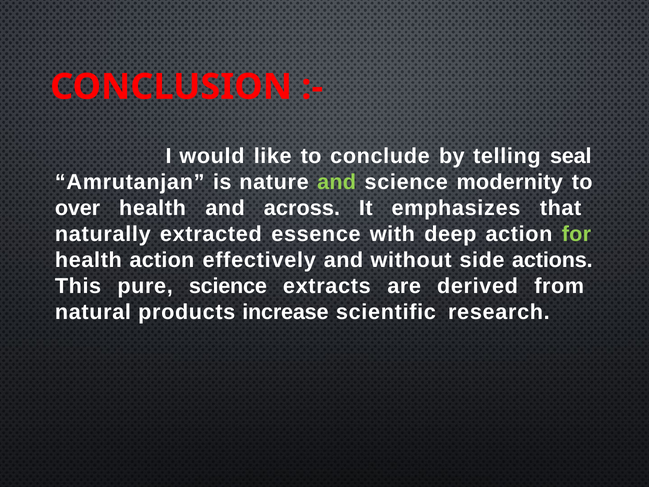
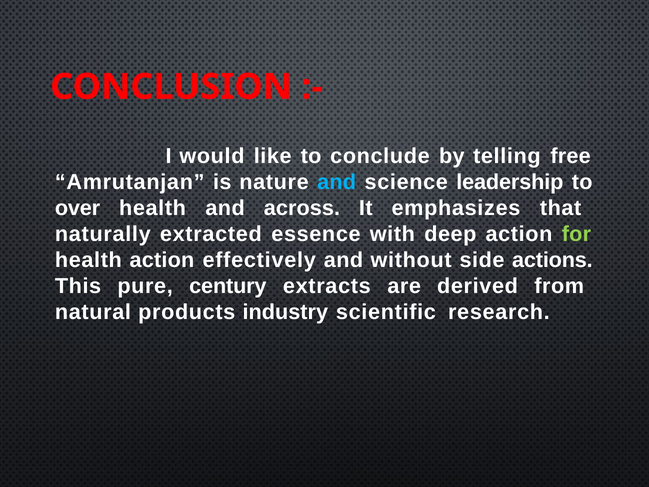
seal: seal -> free
and at (337, 182) colour: light green -> light blue
modernity: modernity -> leadership
pure science: science -> century
increase: increase -> industry
